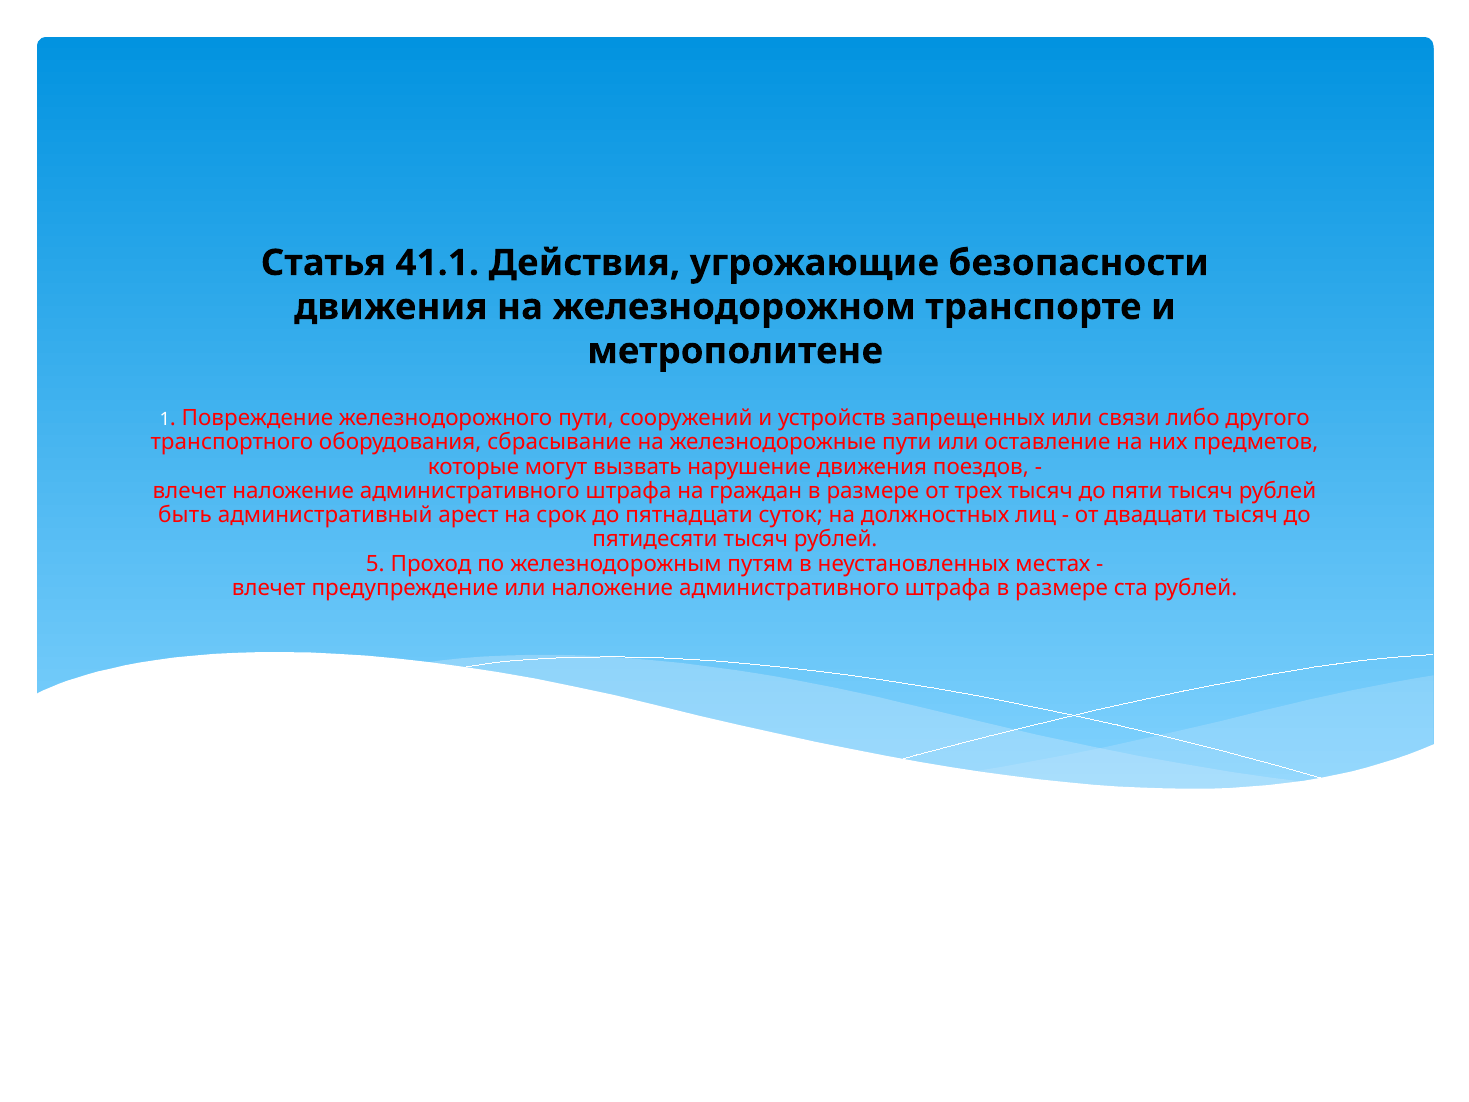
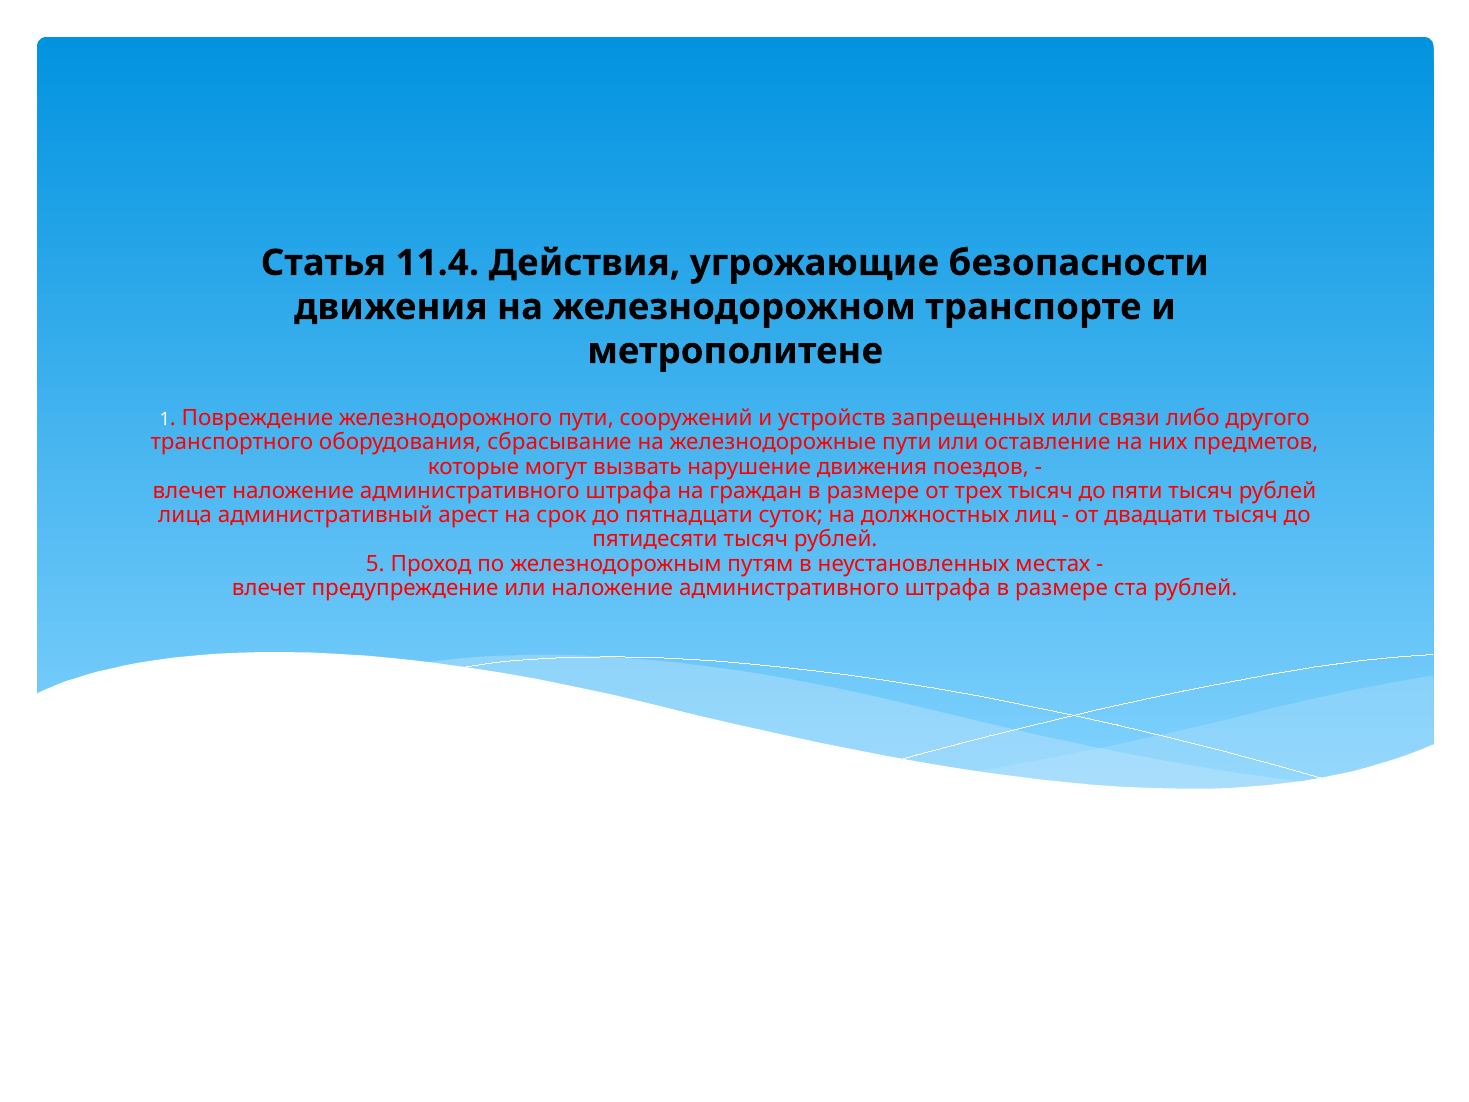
41.1: 41.1 -> 11.4
быть: быть -> лица
